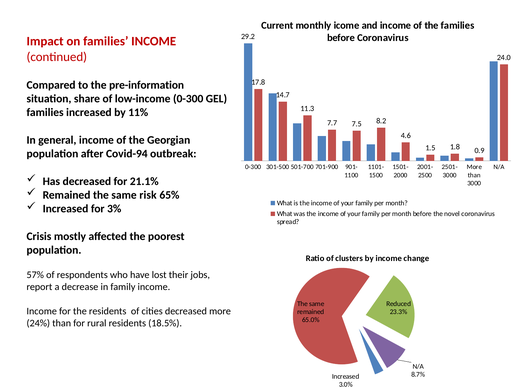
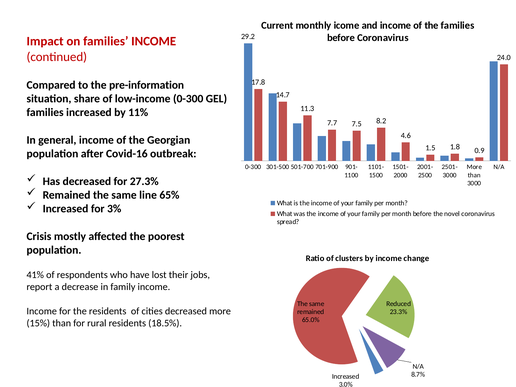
Covid-94: Covid-94 -> Covid-16
21.1%: 21.1% -> 27.3%
risk: risk -> line
57%: 57% -> 41%
24%: 24% -> 15%
